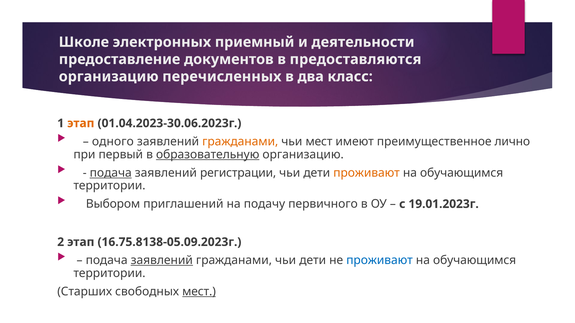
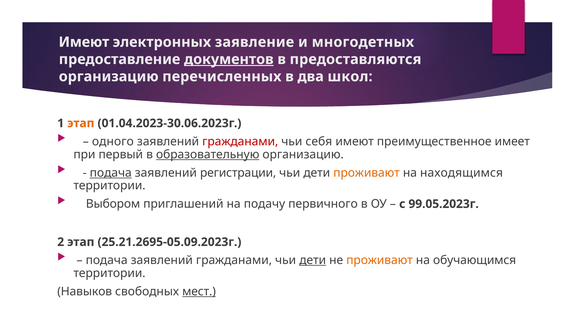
Школе at (84, 42): Школе -> Имеют
приемный: приемный -> заявление
деятельности: деятельности -> многодетных
документов underline: none -> present
класс: класс -> школ
гражданами at (240, 142) colour: orange -> red
чьи мест: мест -> себя
лично: лично -> имеет
обучающимся at (462, 173): обучающимся -> находящимся
19.01.2023г: 19.01.2023г -> 99.05.2023г
16.75.8138-05.09.2023г: 16.75.8138-05.09.2023г -> 25.21.2695-05.09.2023г
заявлений at (162, 261) underline: present -> none
дети at (313, 261) underline: none -> present
проживают at (380, 261) colour: blue -> orange
Старших: Старших -> Навыков
